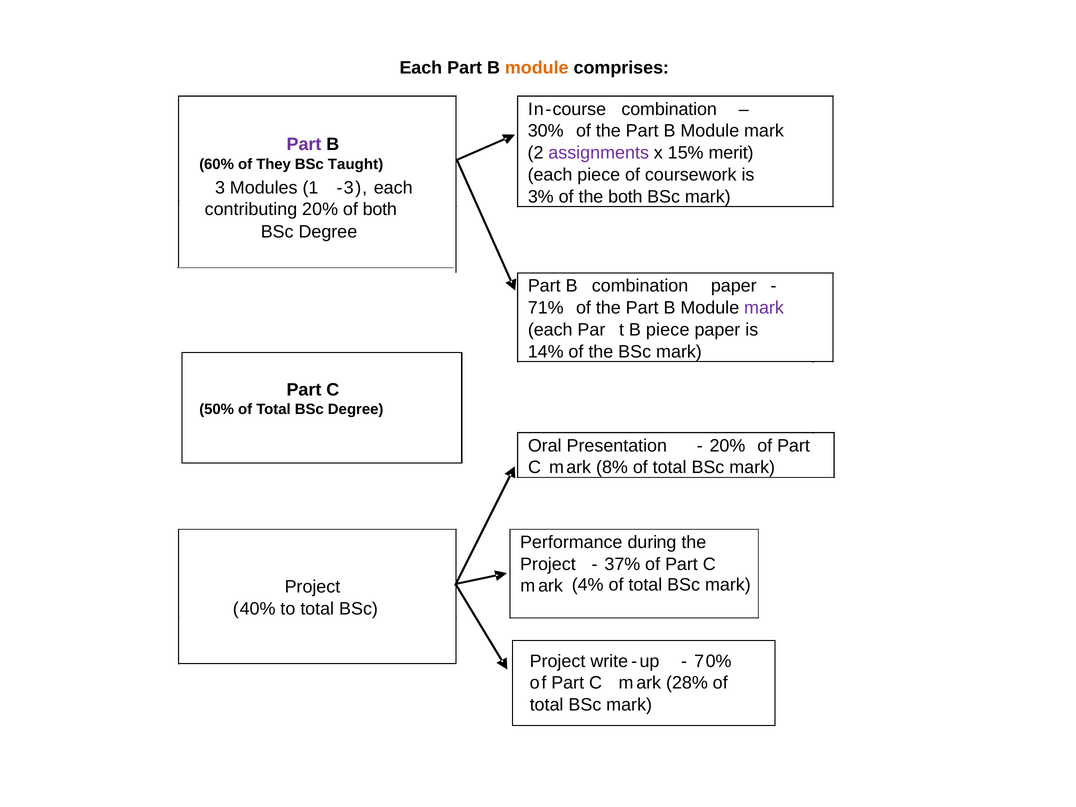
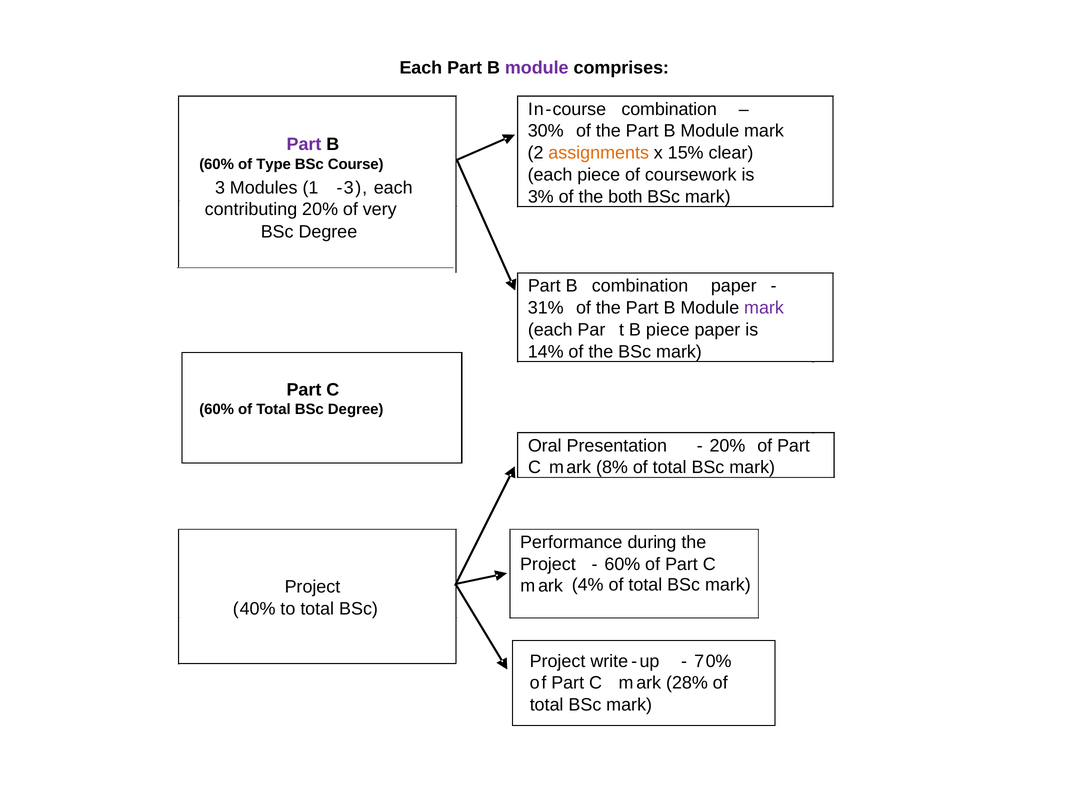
module at (537, 68) colour: orange -> purple
assignments colour: purple -> orange
merit: merit -> clear
They: They -> Type
Taught: Taught -> Course
of both: both -> very
71%: 71% -> 31%
50% at (217, 410): 50% -> 60%
37% at (622, 564): 37% -> 60%
